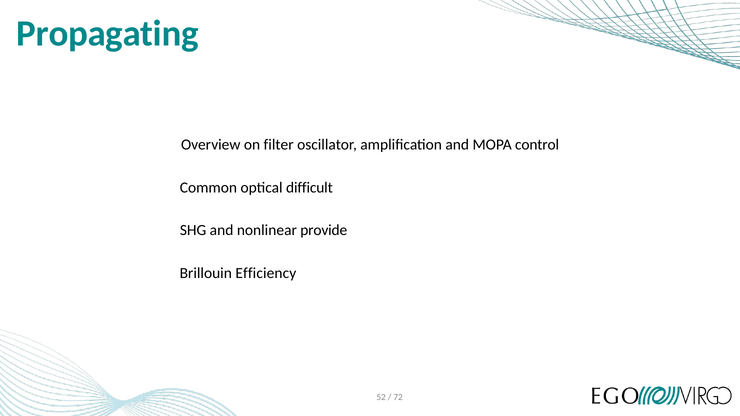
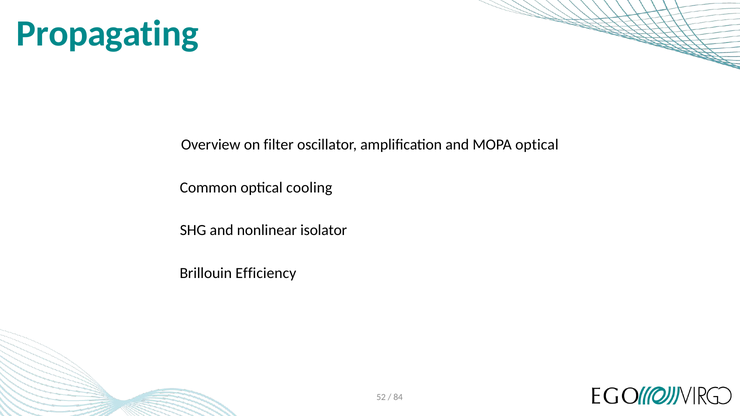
MOPA control: control -> optical
difficult: difficult -> cooling
provide: provide -> isolator
72: 72 -> 84
